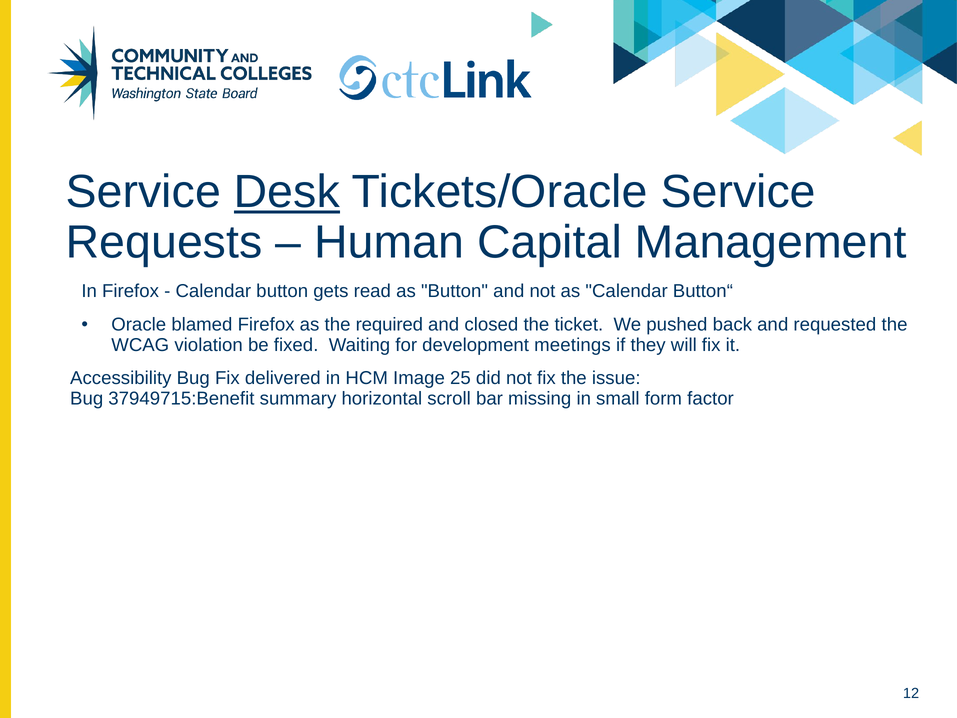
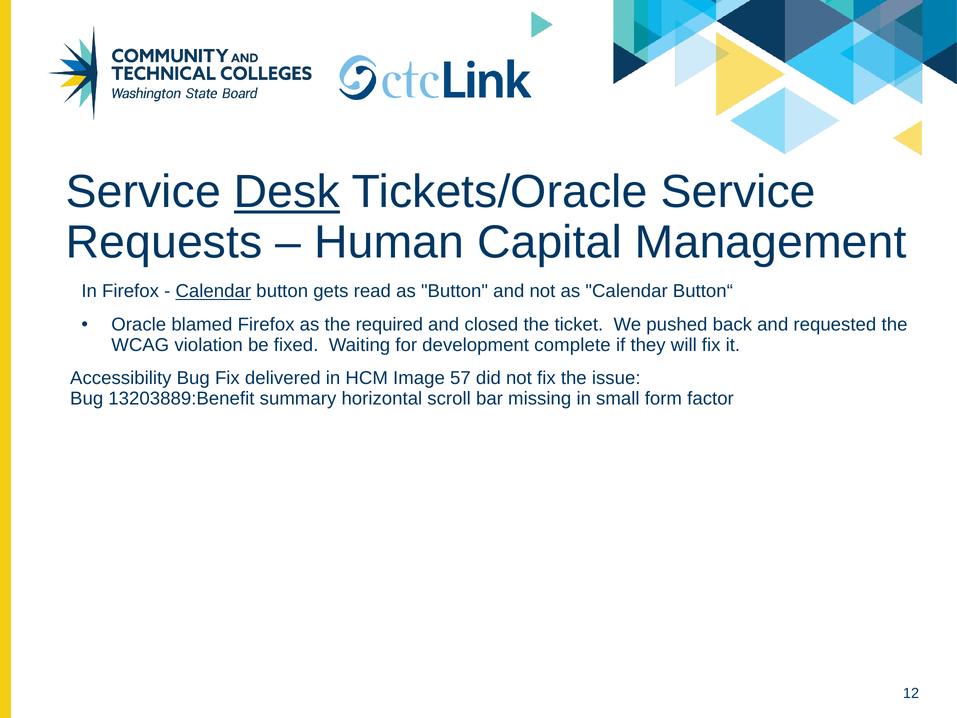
Calendar at (213, 291) underline: none -> present
meetings: meetings -> complete
25: 25 -> 57
37949715:Benefit: 37949715:Benefit -> 13203889:Benefit
